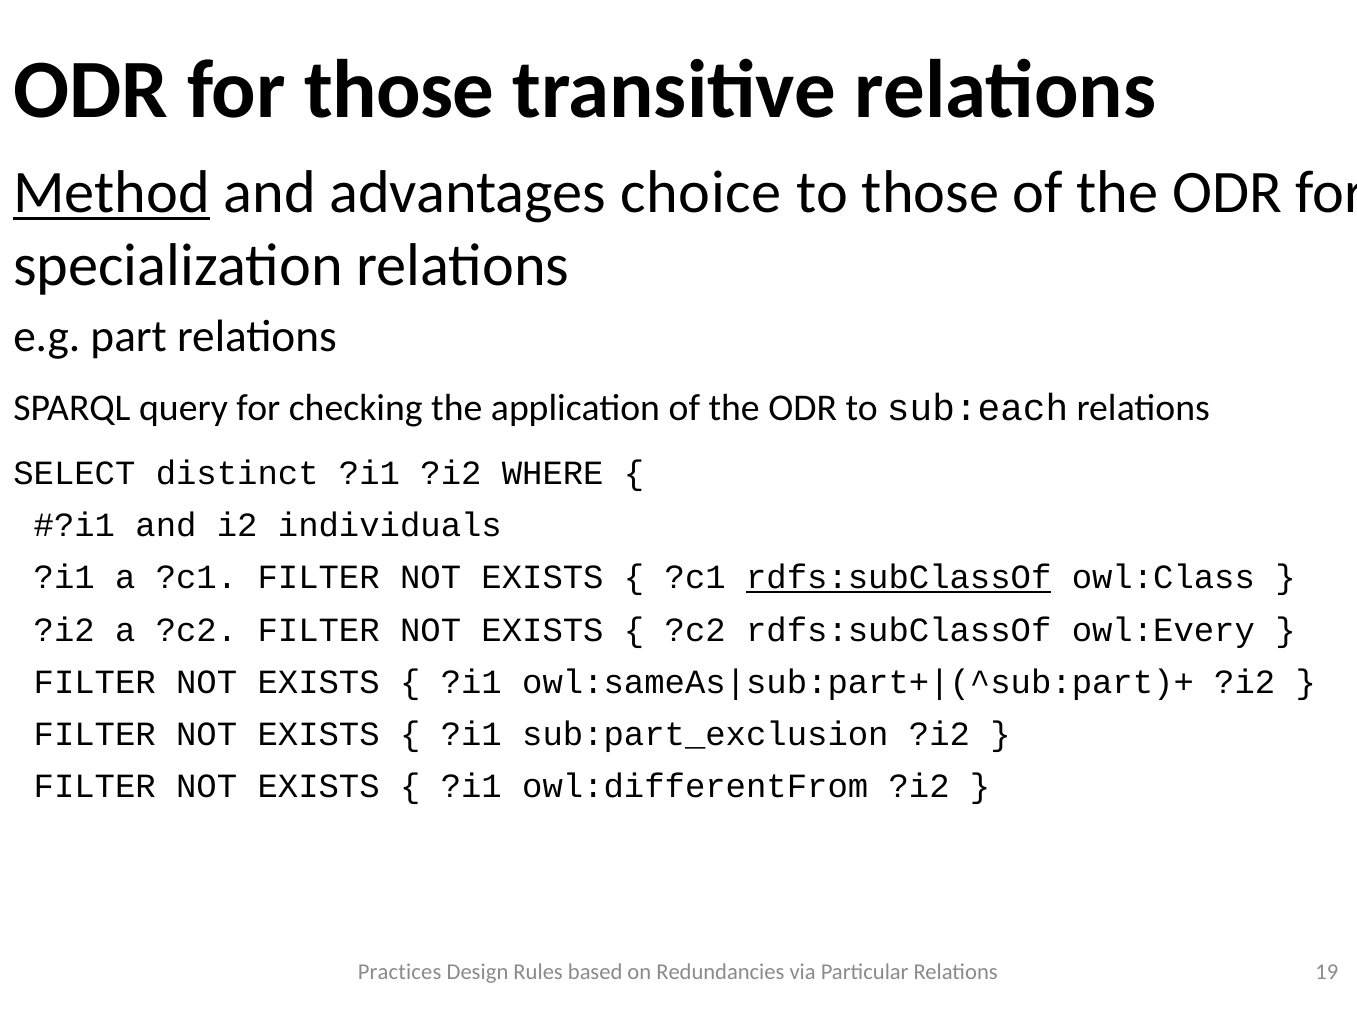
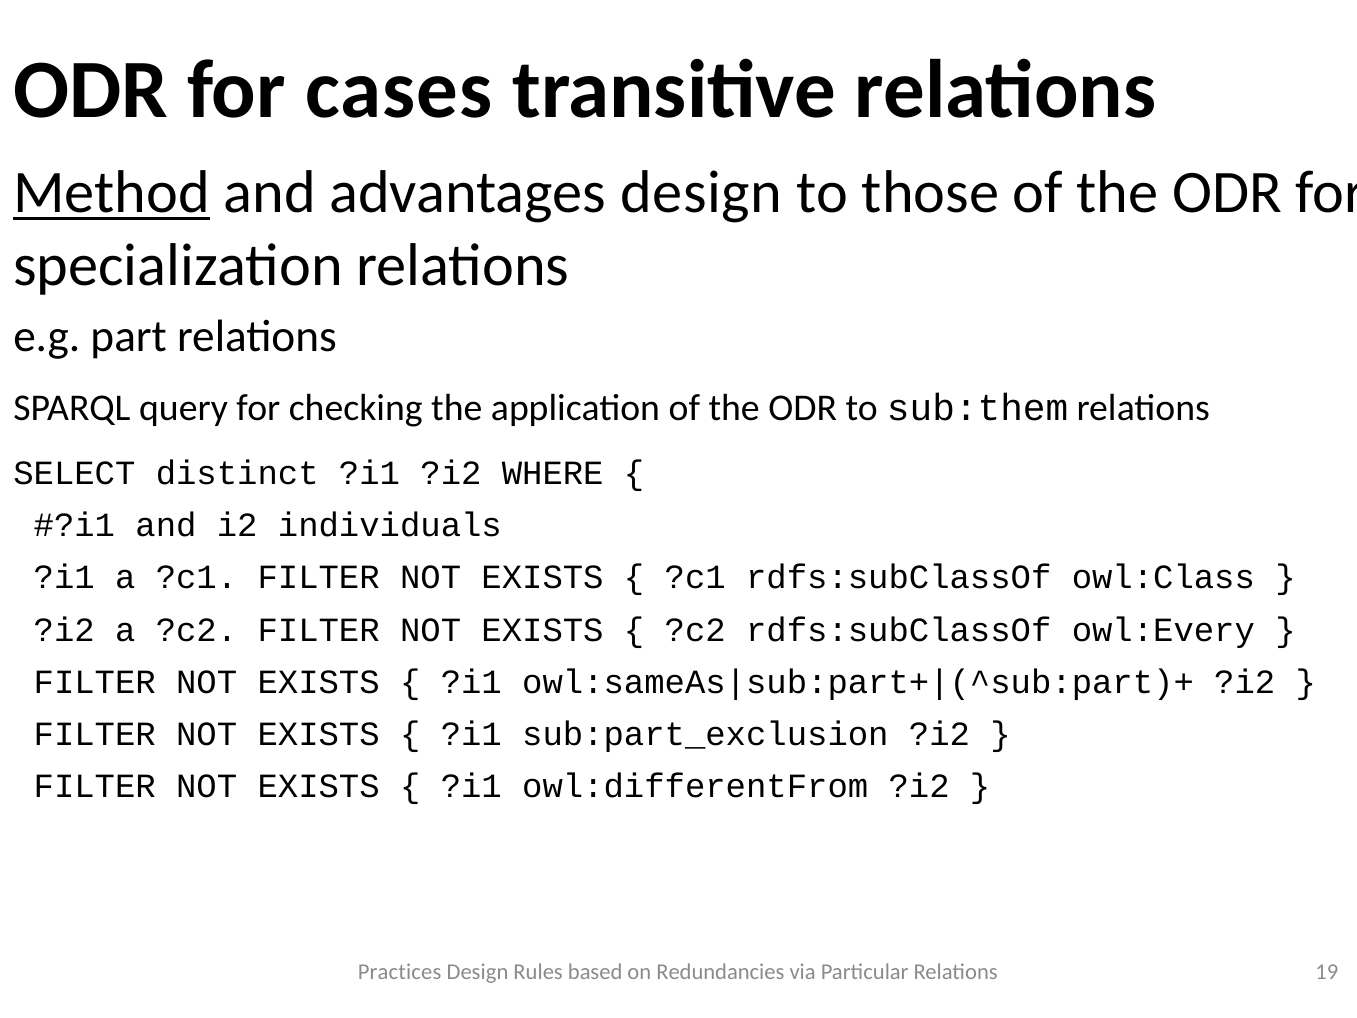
for those: those -> cases
advantages choice: choice -> design
sub:each: sub:each -> sub:them
rdfs:subClassOf at (899, 578) underline: present -> none
